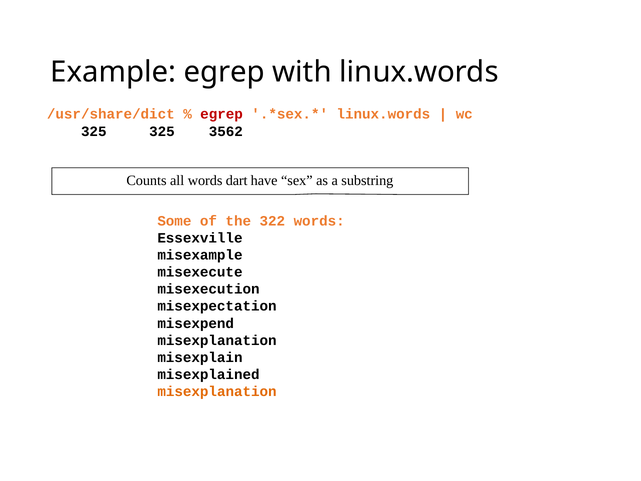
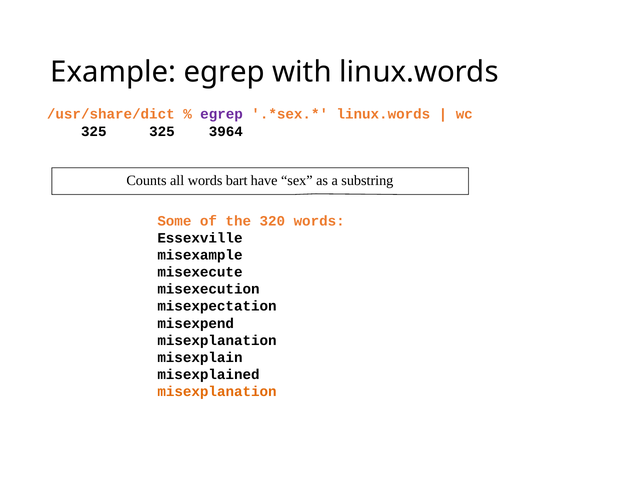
egrep at (222, 114) colour: red -> purple
3562: 3562 -> 3964
dart: dart -> bart
322: 322 -> 320
